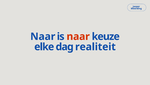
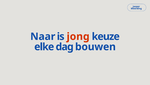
is naar: naar -> jong
realiteit: realiteit -> bouwen
